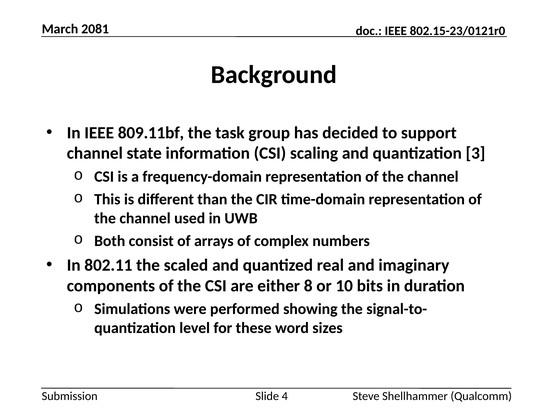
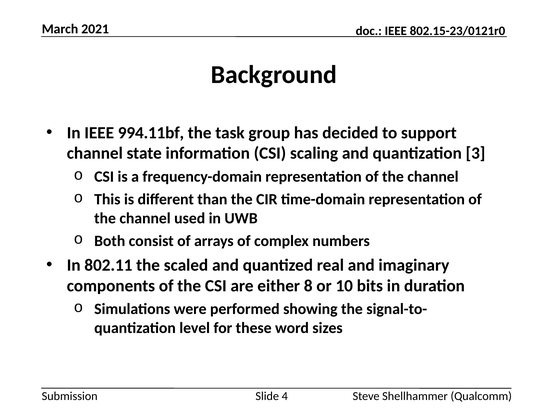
2081: 2081 -> 2021
809.11bf: 809.11bf -> 994.11bf
